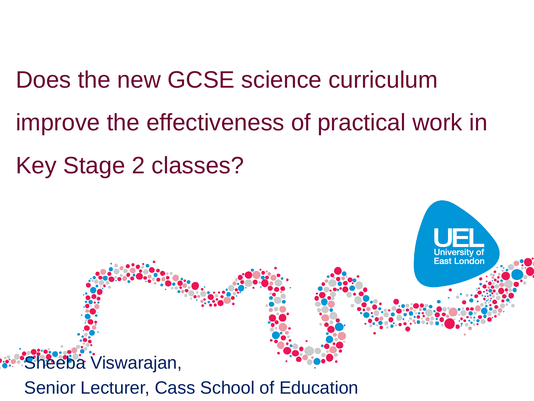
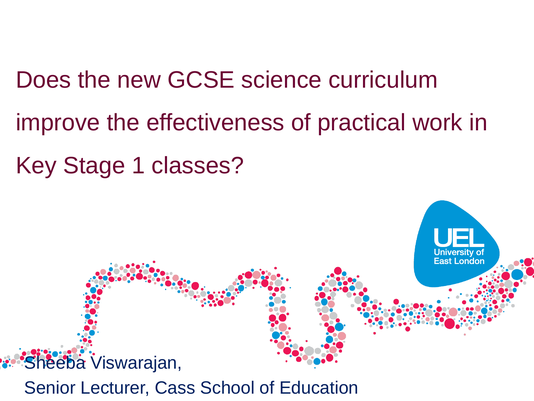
2: 2 -> 1
